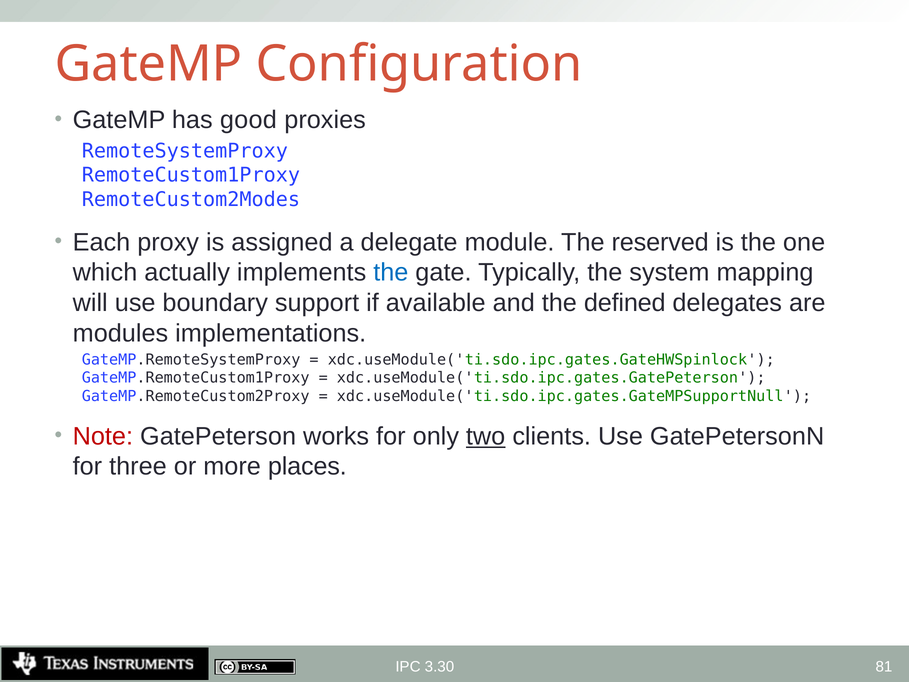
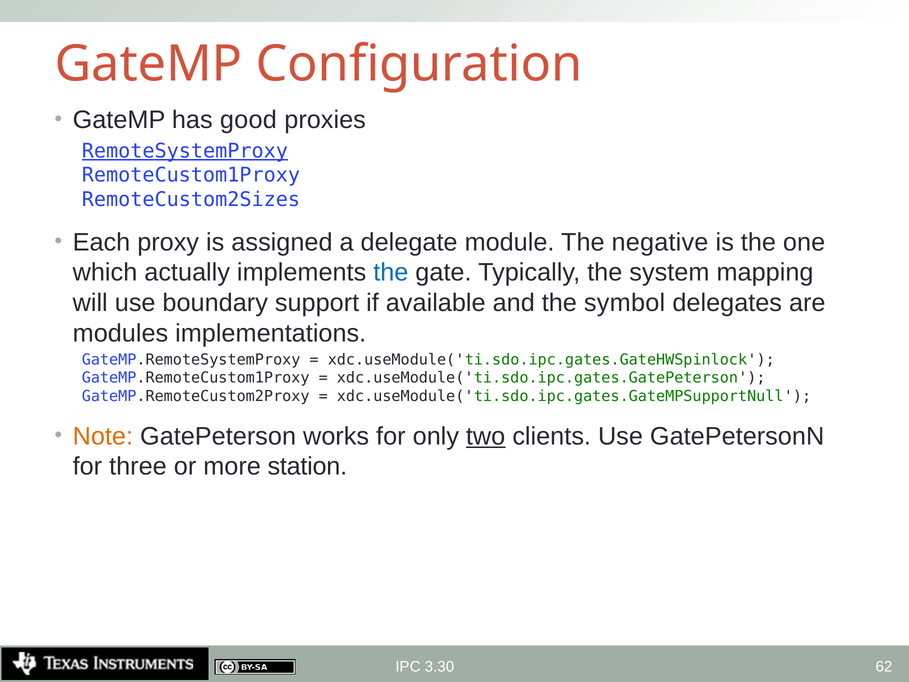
RemoteSystemProxy underline: none -> present
RemoteCustom2Modes: RemoteCustom2Modes -> RemoteCustom2Sizes
reserved: reserved -> negative
defined: defined -> symbol
Note colour: red -> orange
places: places -> station
81: 81 -> 62
